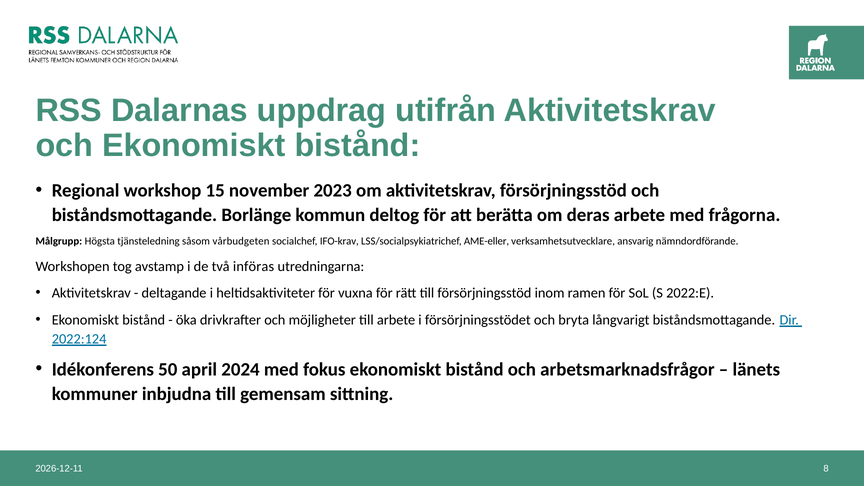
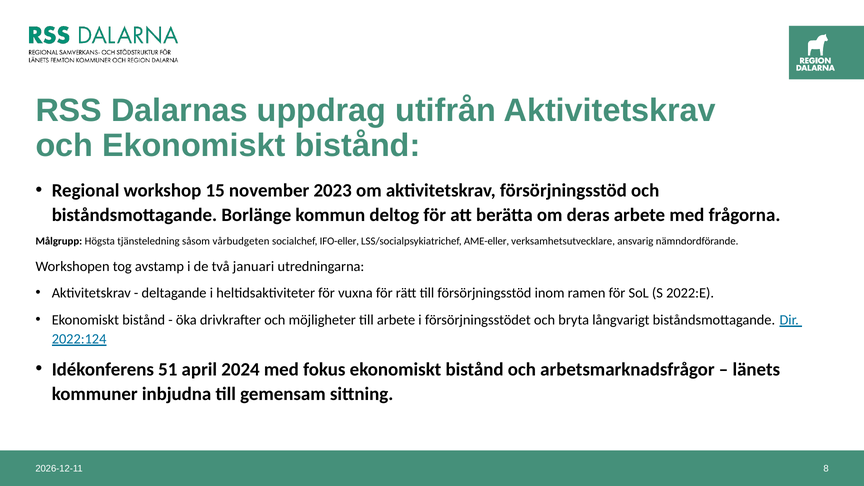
IFO-krav: IFO-krav -> IFO-eller
införas: införas -> januari
50: 50 -> 51
